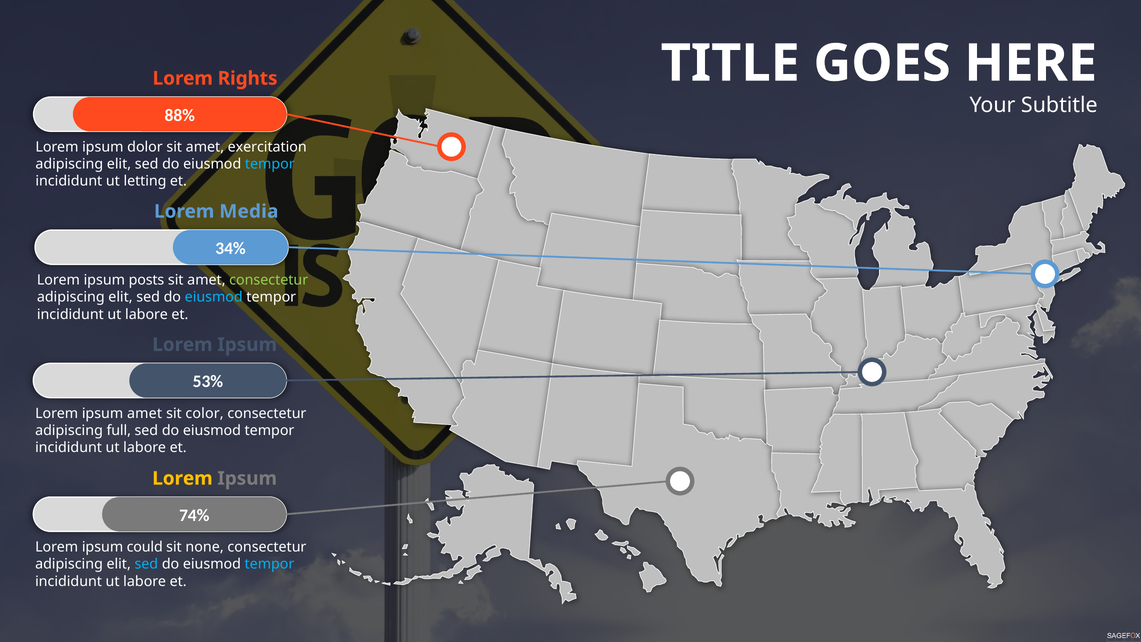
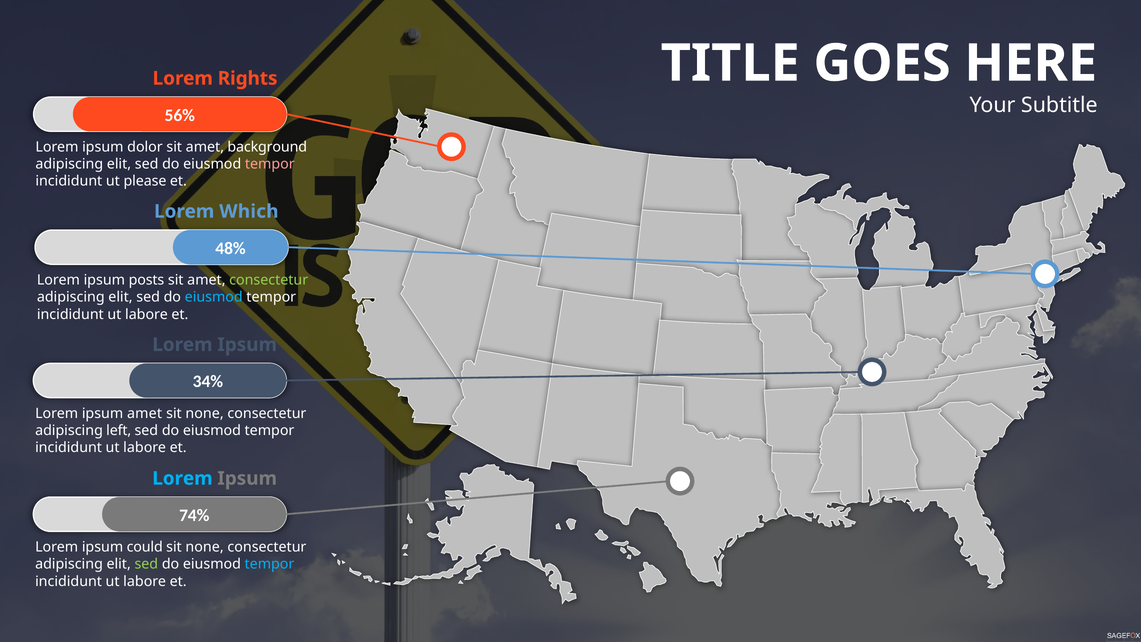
88%: 88% -> 56%
exercitation: exercitation -> background
tempor at (270, 164) colour: light blue -> pink
letting: letting -> please
Media: Media -> Which
34%: 34% -> 48%
53%: 53% -> 34%
color at (205, 413): color -> none
full: full -> left
Lorem at (182, 478) colour: yellow -> light blue
sed at (146, 564) colour: light blue -> light green
